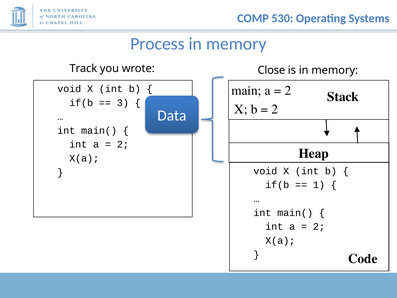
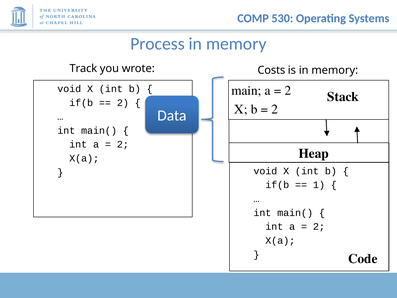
Close: Close -> Costs
3 at (123, 103): 3 -> 2
